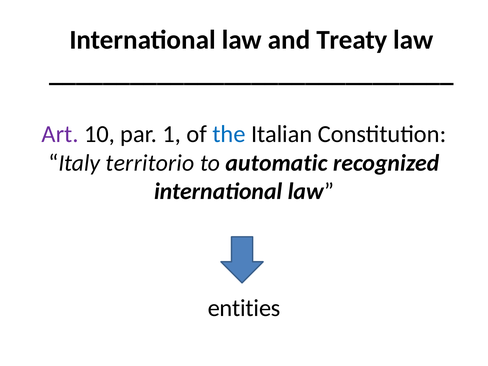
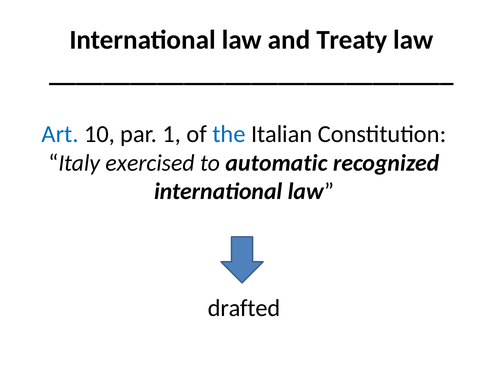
Art colour: purple -> blue
territorio: territorio -> exercised
entities: entities -> drafted
